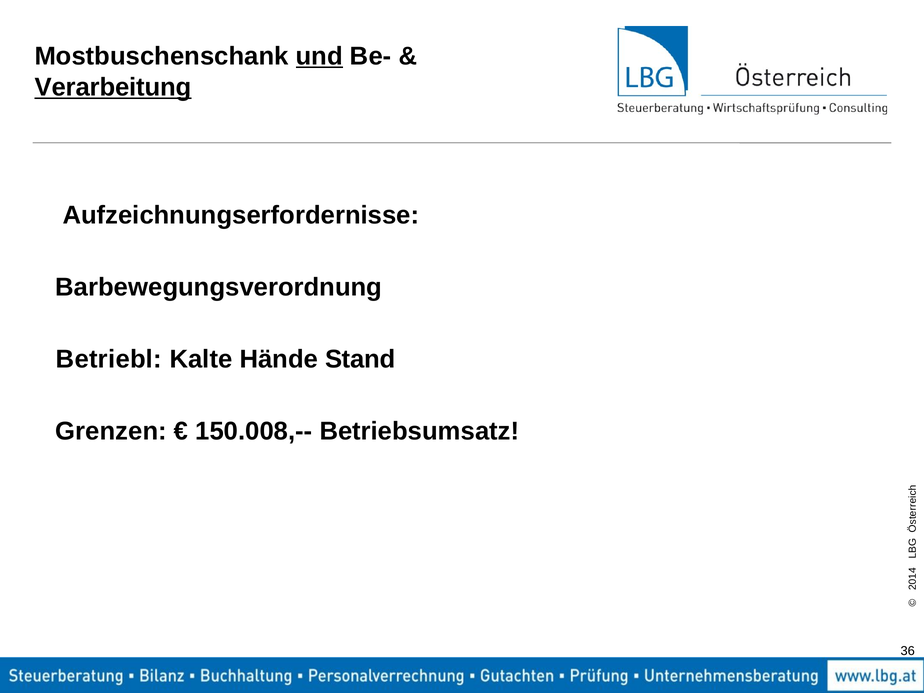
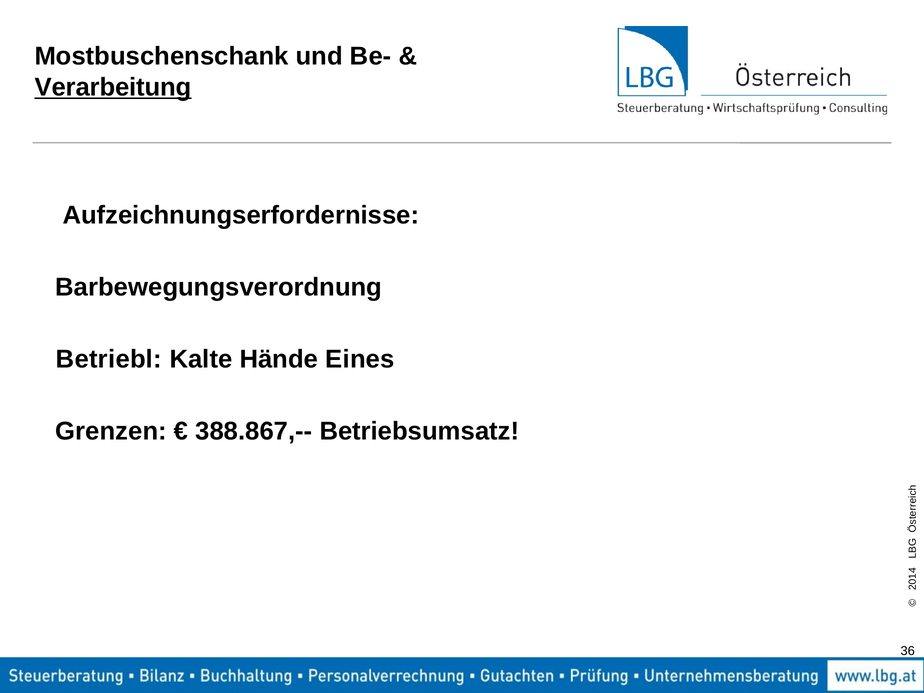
und underline: present -> none
Stand: Stand -> Eines
150.008,--: 150.008,-- -> 388.867,--
